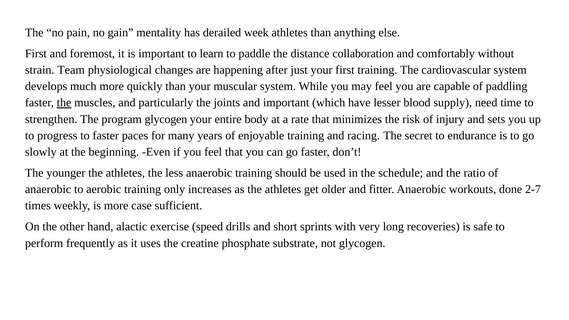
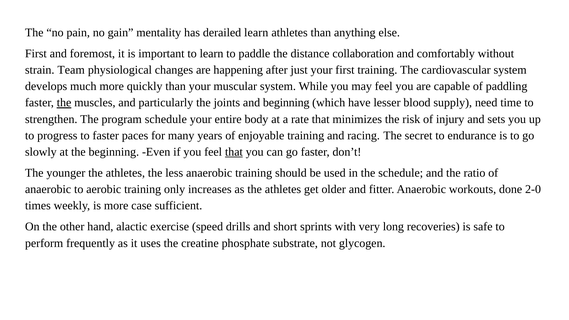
derailed week: week -> learn
and important: important -> beginning
program glycogen: glycogen -> schedule
that at (234, 152) underline: none -> present
2-7: 2-7 -> 2-0
